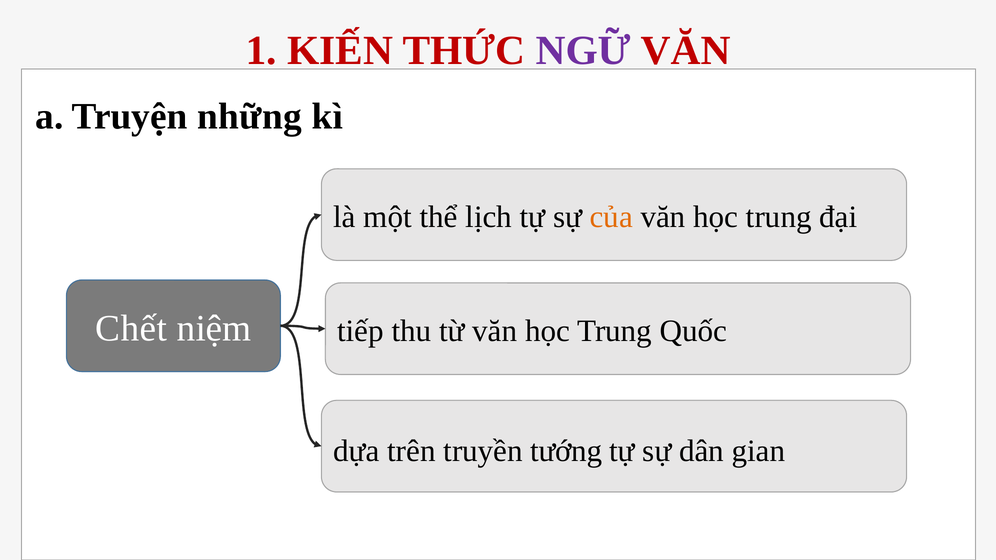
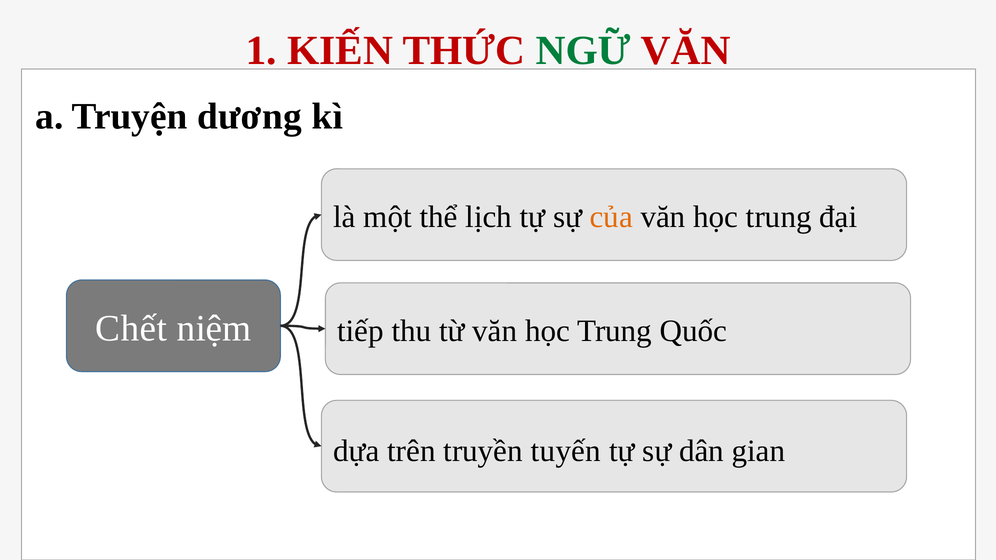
NGỮ colour: purple -> green
những: những -> dương
tướng: tướng -> tuyến
